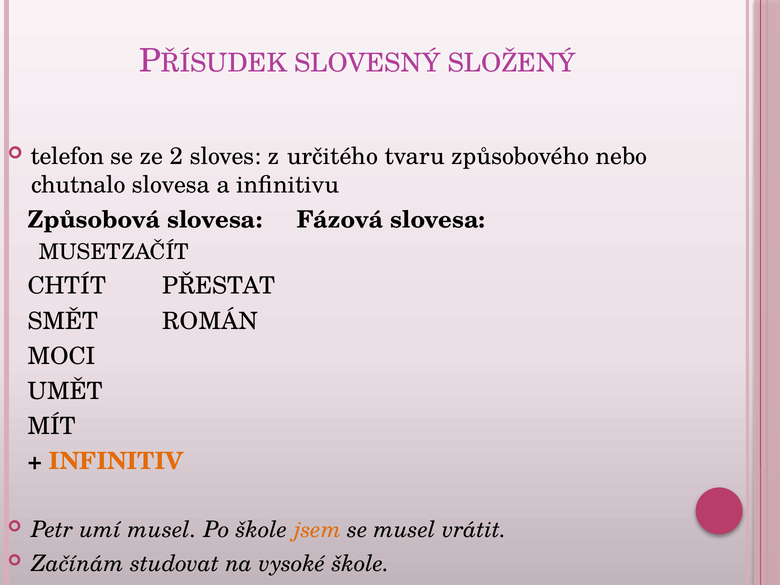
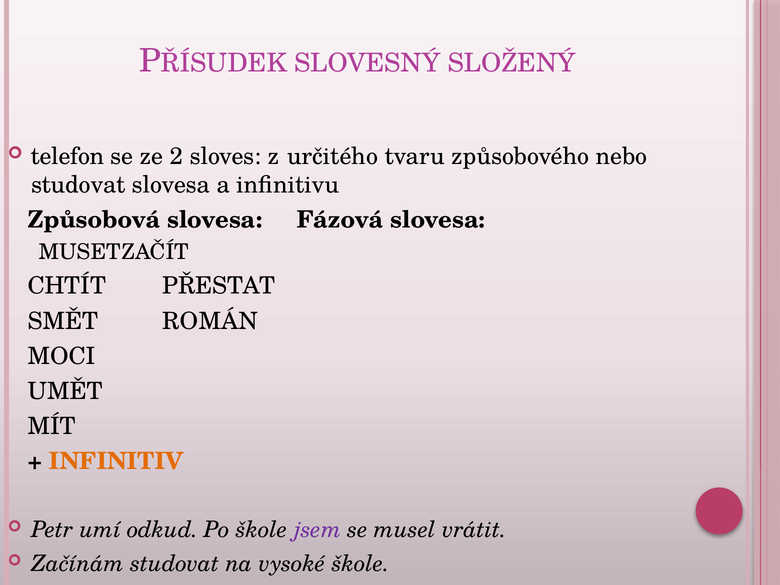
chutnalo at (78, 185): chutnalo -> studovat
umí musel: musel -> odkud
jsem colour: orange -> purple
